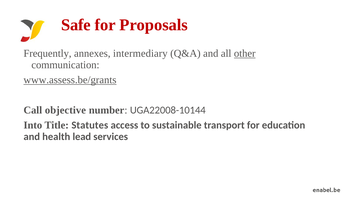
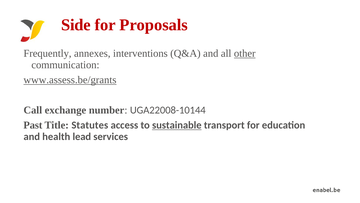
Safe: Safe -> Side
intermediary: intermediary -> interventions
objective: objective -> exchange
Into: Into -> Past
sustainable underline: none -> present
